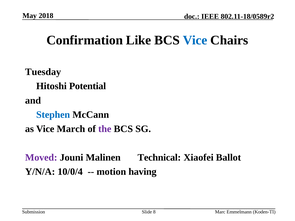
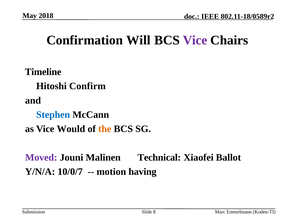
Like: Like -> Will
Vice at (195, 40) colour: blue -> purple
Tuesday: Tuesday -> Timeline
Potential: Potential -> Confirm
March: March -> Would
the colour: purple -> orange
10/0/4: 10/0/4 -> 10/0/7
